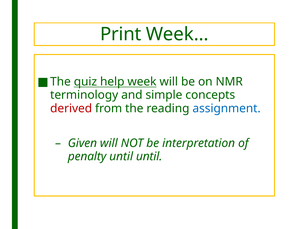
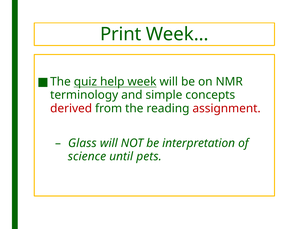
assignment colour: blue -> red
Given: Given -> Glass
penalty: penalty -> science
until until: until -> pets
